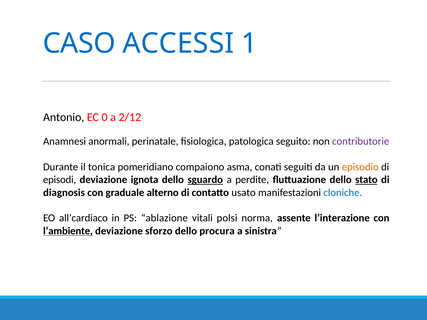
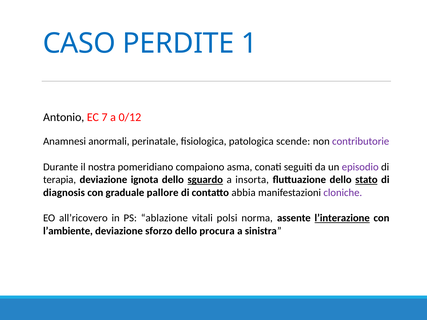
ACCESSI: ACCESSI -> PERDITE
0: 0 -> 7
2/12: 2/12 -> 0/12
seguito: seguito -> scende
tonica: tonica -> nostra
episodio colour: orange -> purple
episodi: episodi -> terapia
perdite: perdite -> insorta
alterno: alterno -> pallore
usato: usato -> abbia
cloniche colour: blue -> purple
all’cardiaco: all’cardiaco -> all’ricovero
l’interazione underline: none -> present
l’ambiente underline: present -> none
